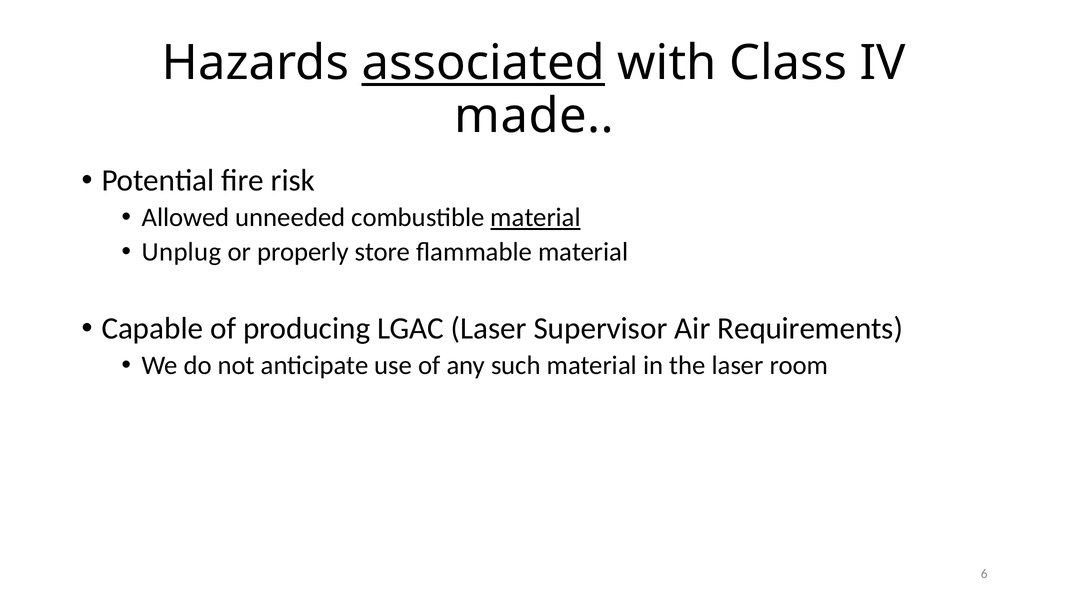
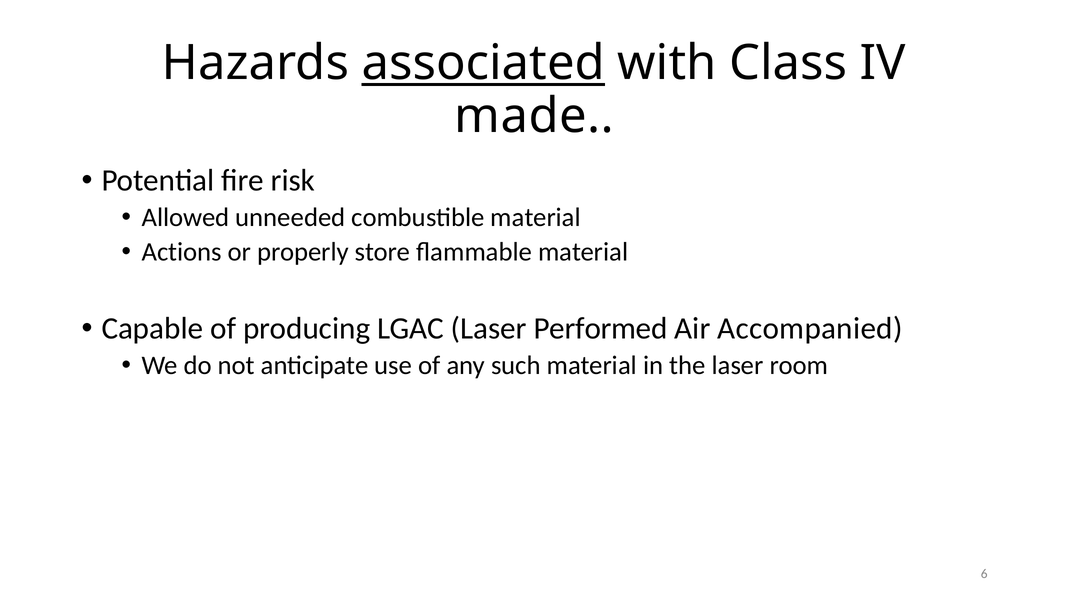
material at (536, 218) underline: present -> none
Unplug: Unplug -> Actions
Supervisor: Supervisor -> Performed
Requirements: Requirements -> Accompanied
